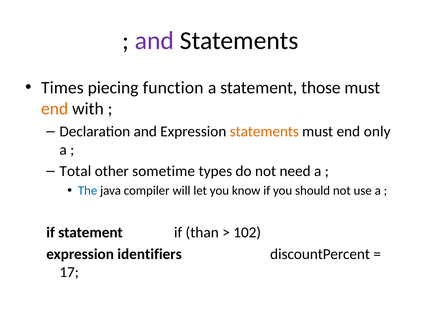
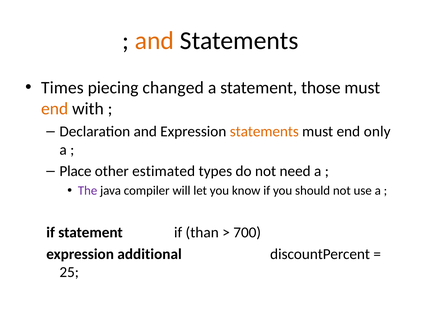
and at (154, 41) colour: purple -> orange
function: function -> changed
Total: Total -> Place
sometime: sometime -> estimated
The colour: blue -> purple
102: 102 -> 700
identifiers: identifiers -> additional
17: 17 -> 25
